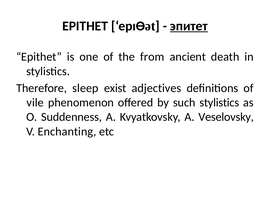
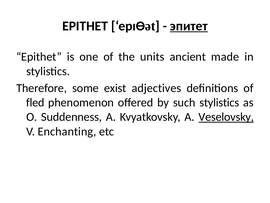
from: from -> units
death: death -> made
sleep: sleep -> some
vile: vile -> fled
Veselovsky underline: none -> present
